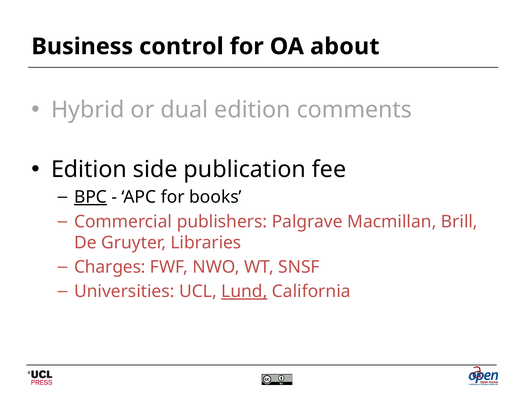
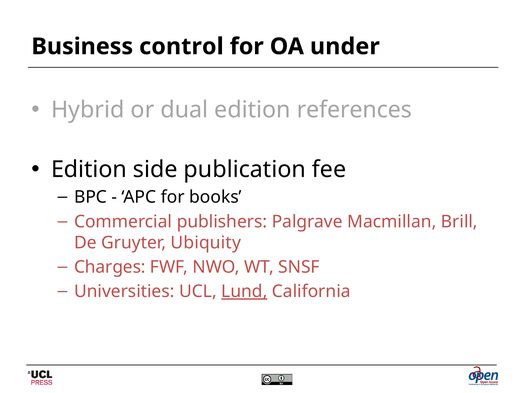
about: about -> under
comments: comments -> references
BPC underline: present -> none
Libraries: Libraries -> Ubiquity
